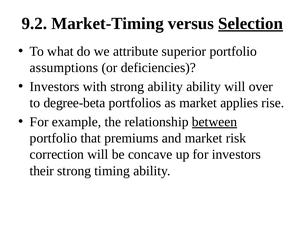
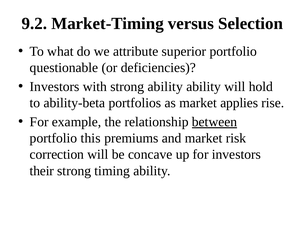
Selection underline: present -> none
assumptions: assumptions -> questionable
over: over -> hold
degree-beta: degree-beta -> ability-beta
that: that -> this
